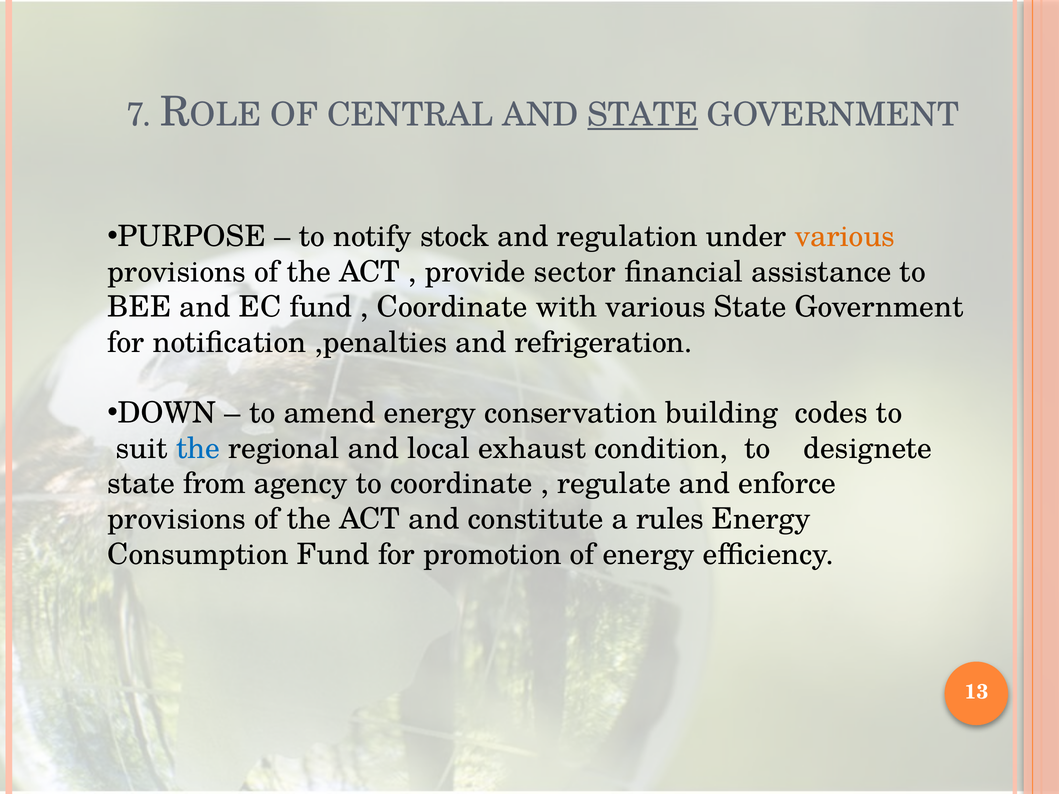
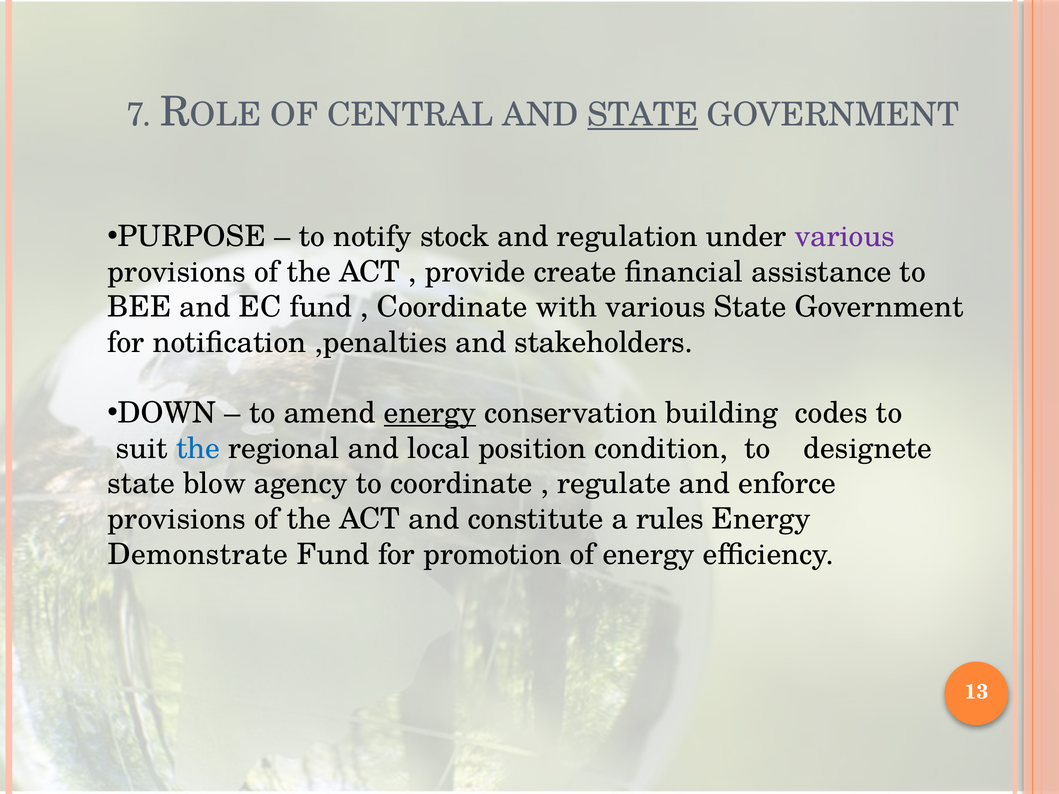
various at (845, 237) colour: orange -> purple
sector: sector -> create
refrigeration: refrigeration -> stakeholders
energy at (430, 413) underline: none -> present
exhaust: exhaust -> position
from: from -> blow
Consumption: Consumption -> Demonstrate
